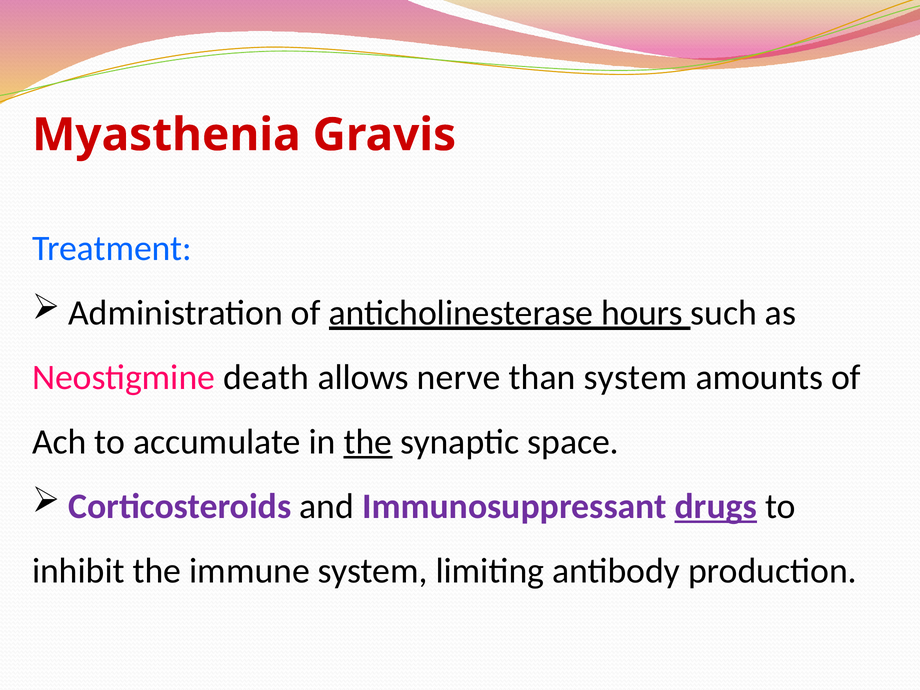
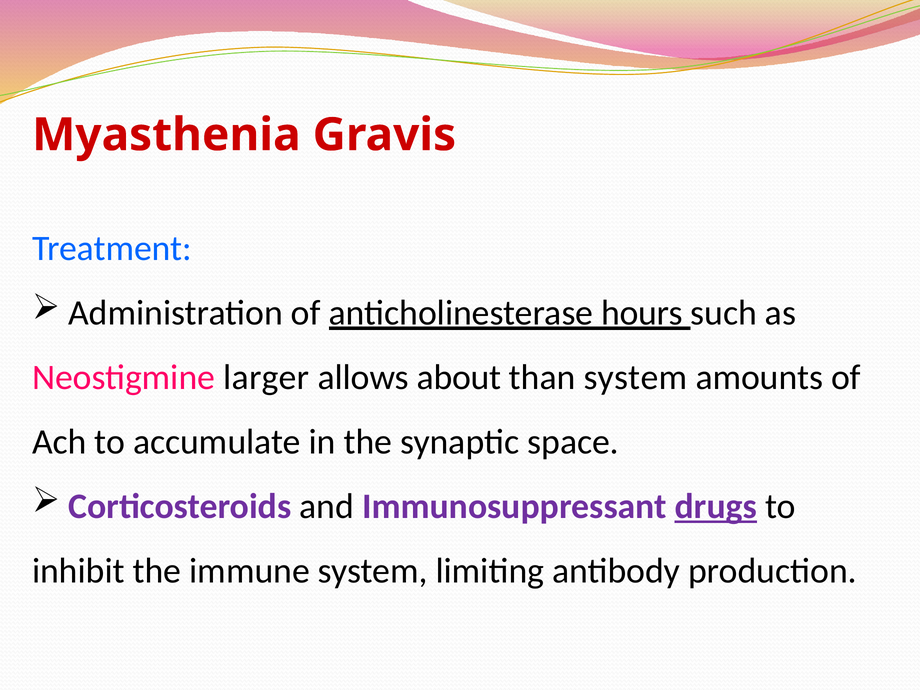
death: death -> larger
nerve: nerve -> about
the at (368, 442) underline: present -> none
